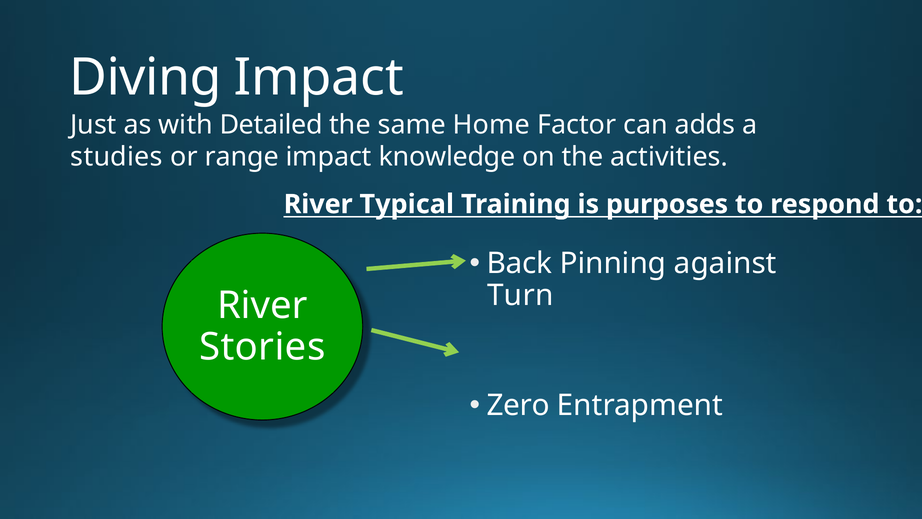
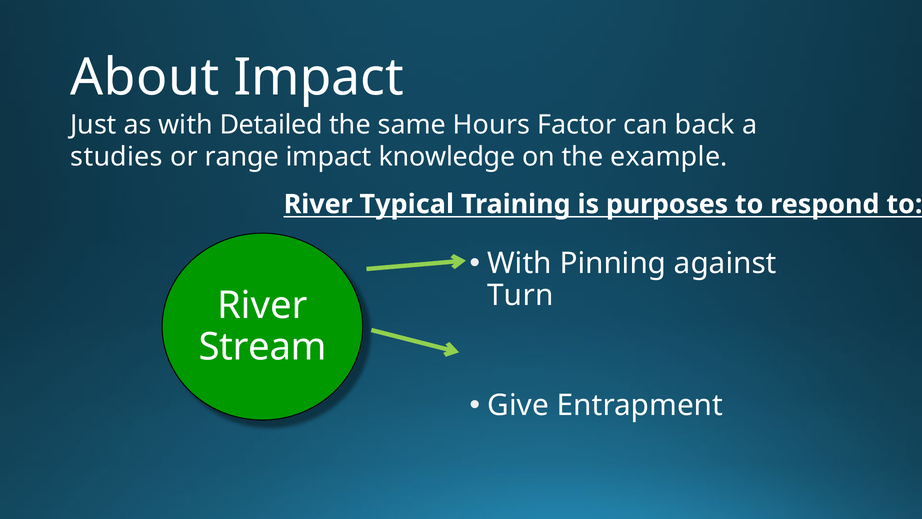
Diving: Diving -> About
Home: Home -> Hours
adds: adds -> back
activities: activities -> example
Back at (520, 263): Back -> With
Stories: Stories -> Stream
Zero: Zero -> Give
